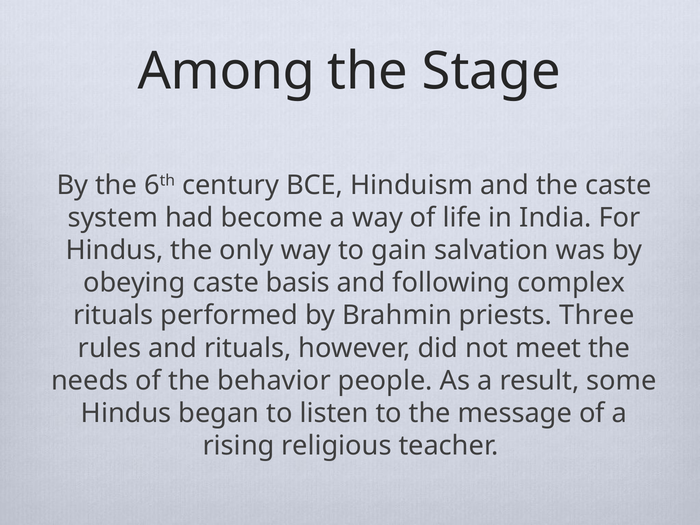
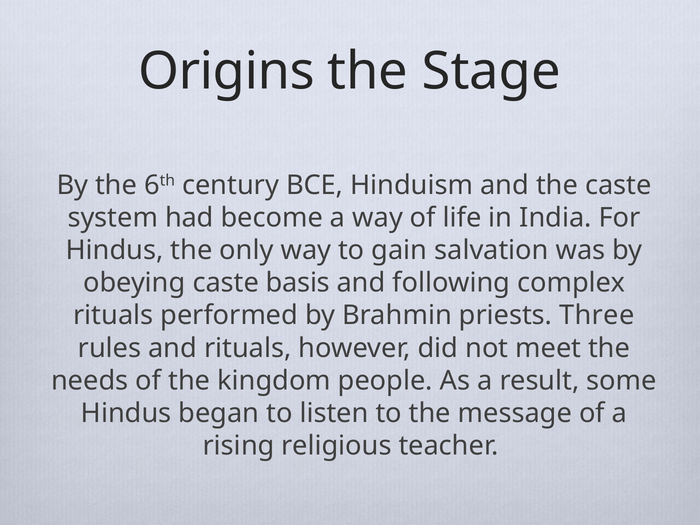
Among: Among -> Origins
behavior: behavior -> kingdom
